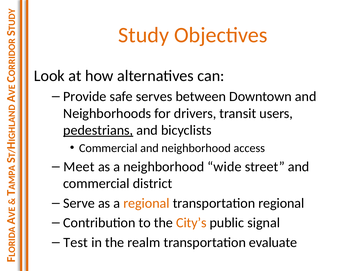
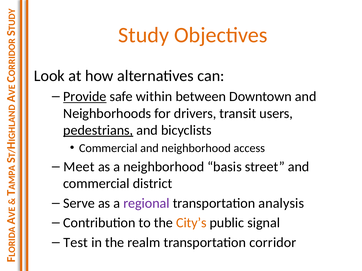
Provide underline: none -> present
serves: serves -> within
wide: wide -> basis
regional at (146, 204) colour: orange -> purple
transportation regional: regional -> analysis
evaluate: evaluate -> corridor
